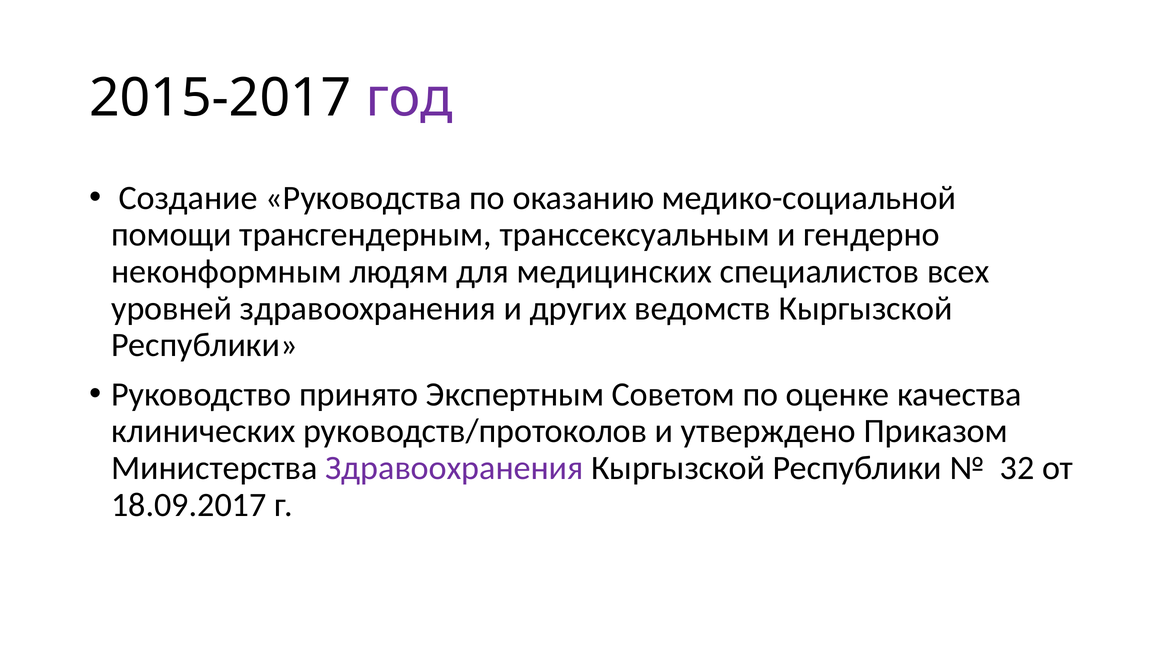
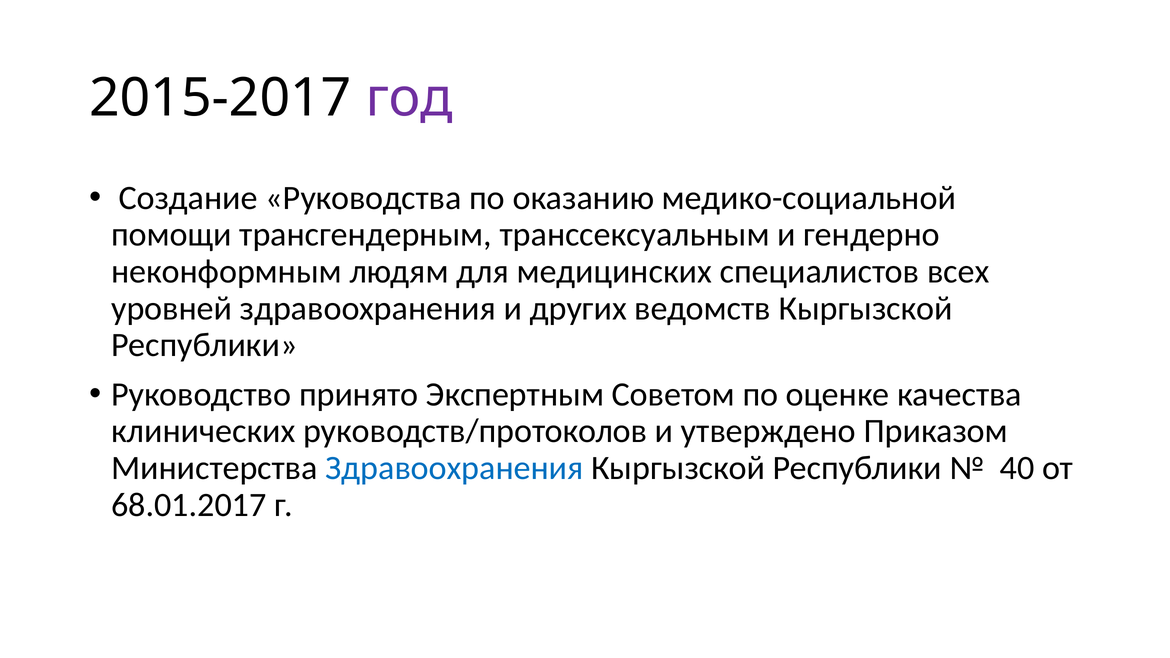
Здравоохранения at (454, 468) colour: purple -> blue
32: 32 -> 40
18.09.2017: 18.09.2017 -> 68.01.2017
